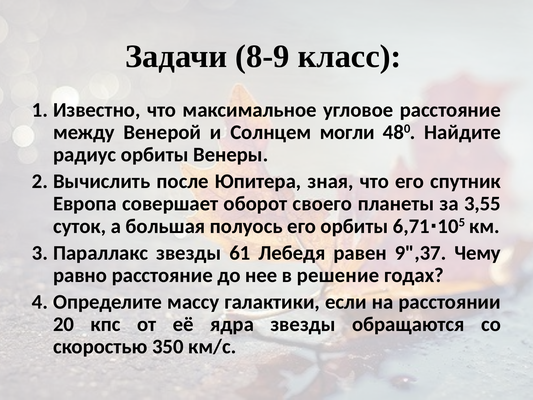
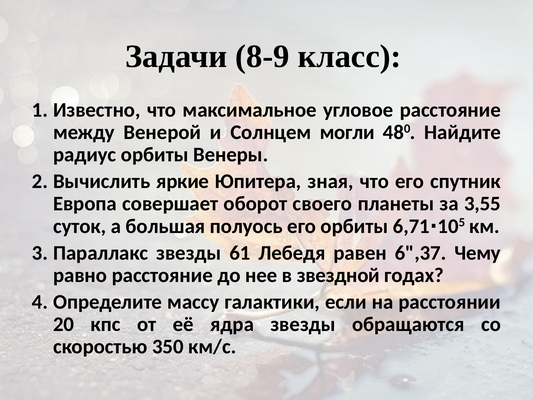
после: после -> яркие
9",37: 9",37 -> 6",37
решение: решение -> звездной
